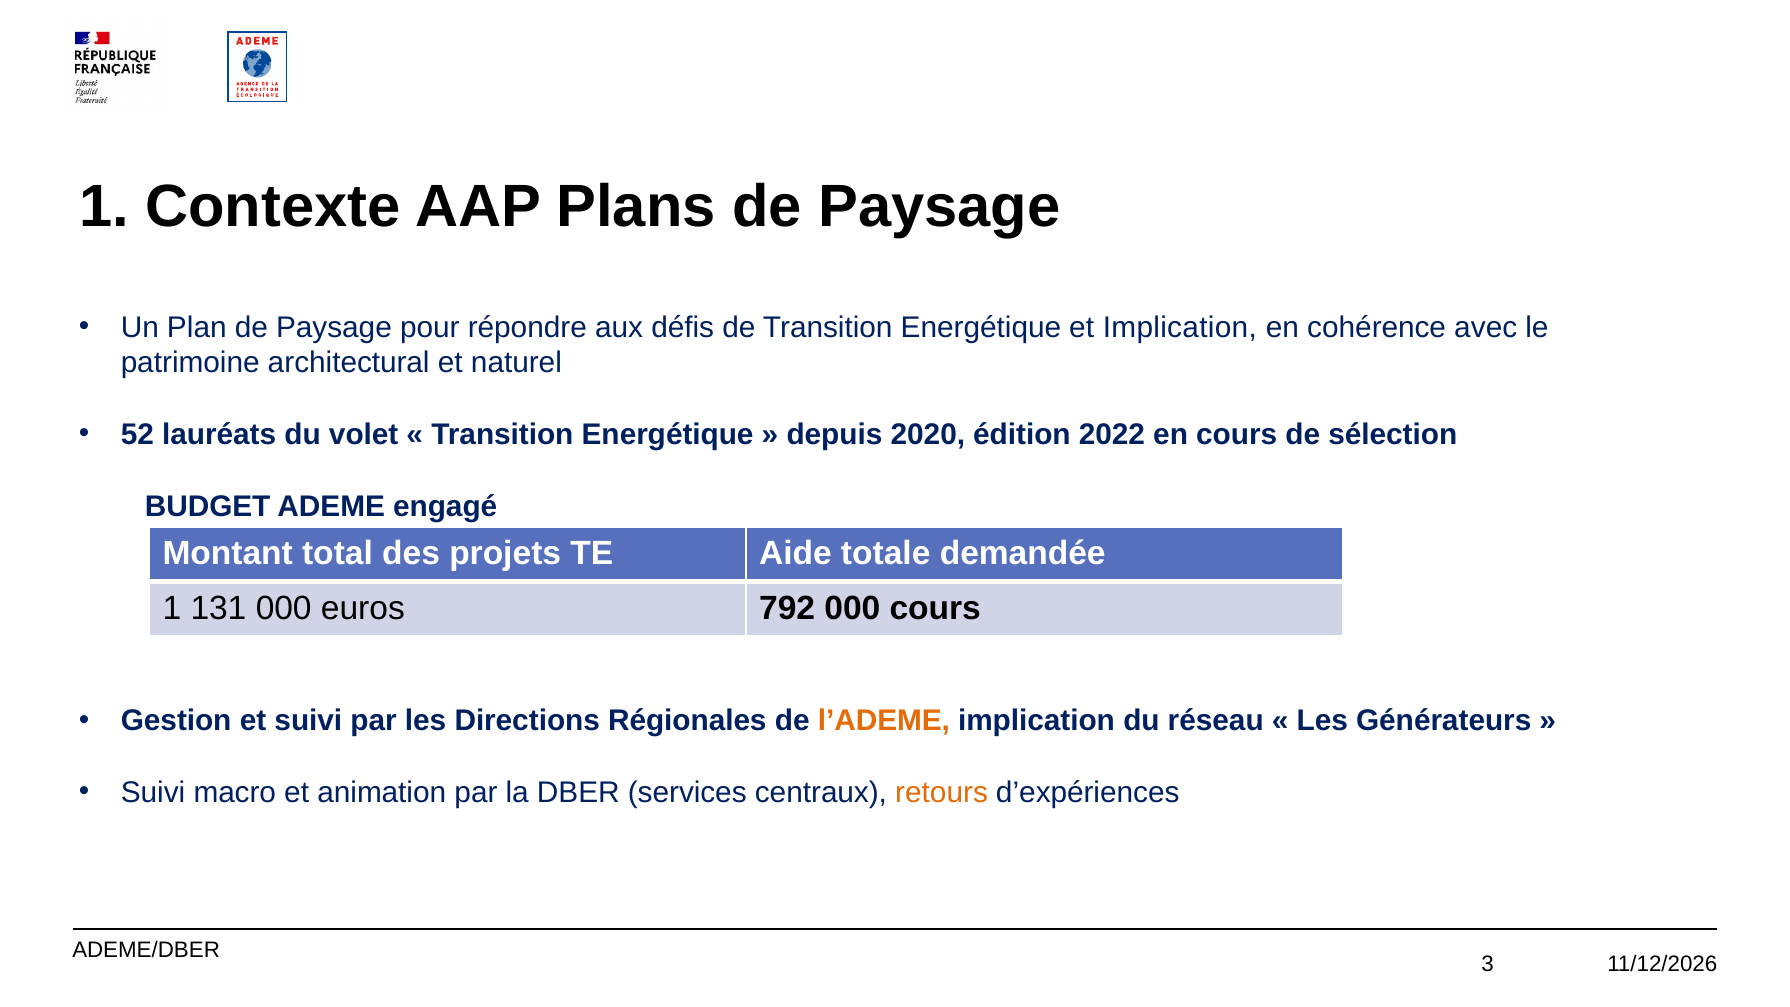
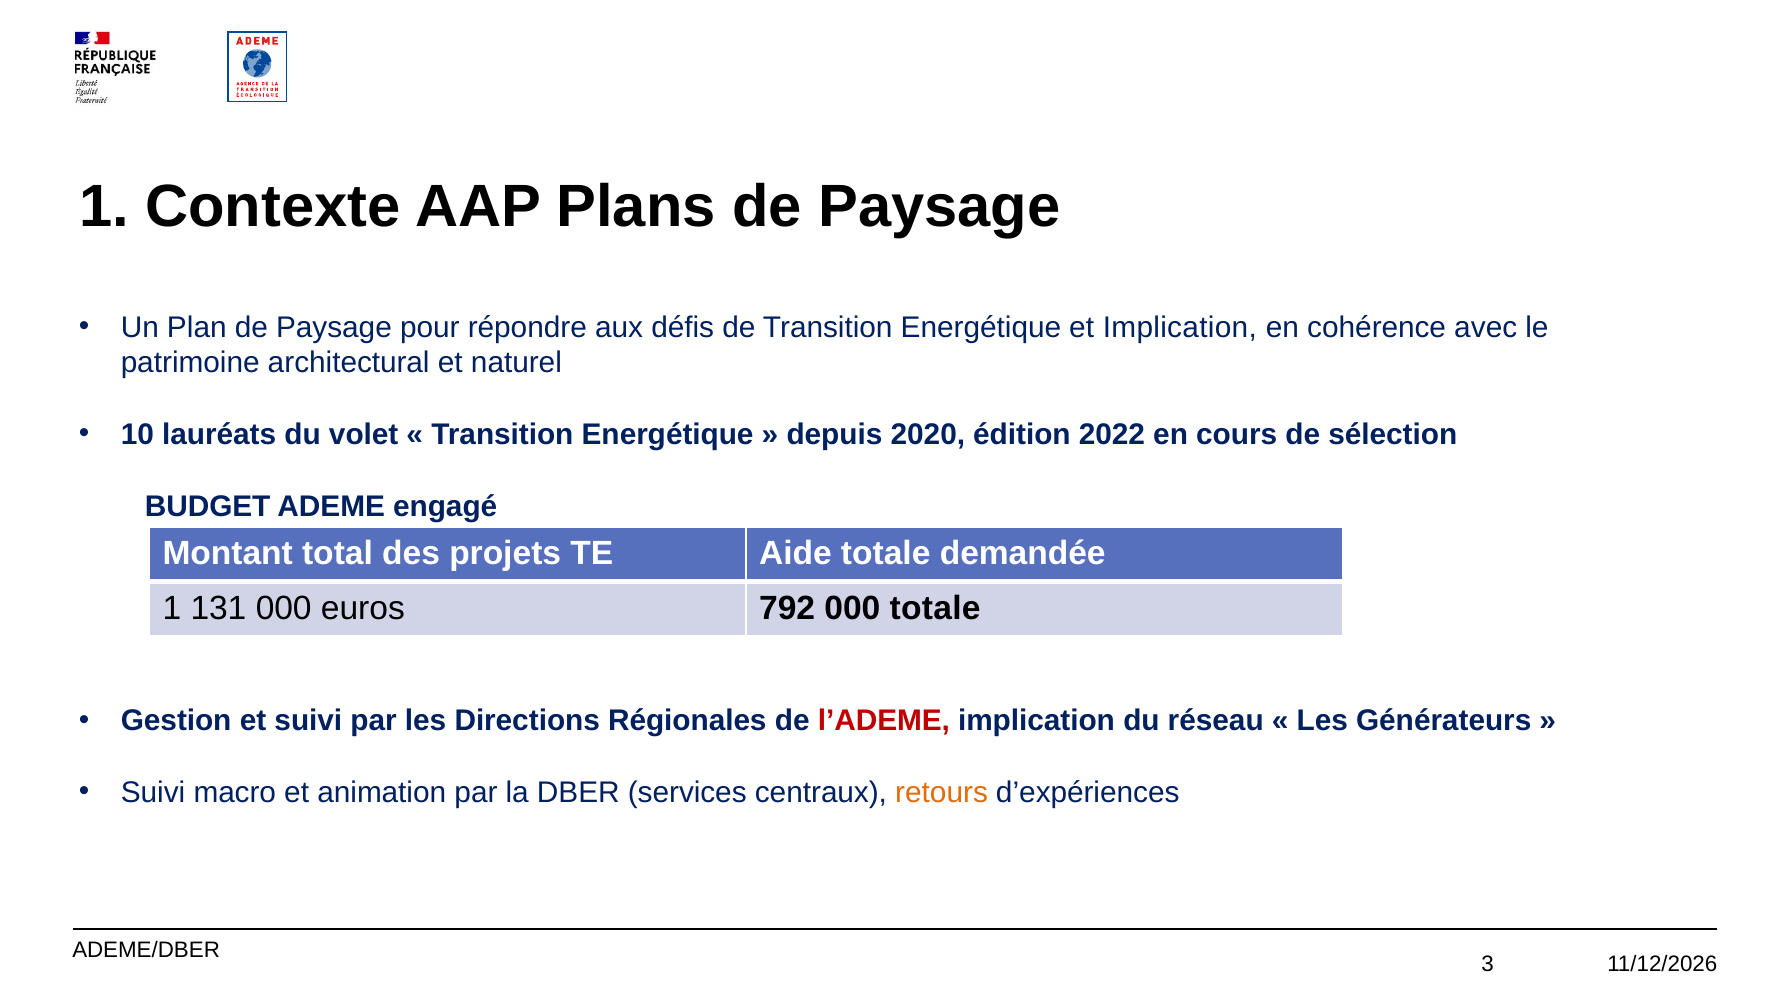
52: 52 -> 10
000 cours: cours -> totale
l’ADEME colour: orange -> red
